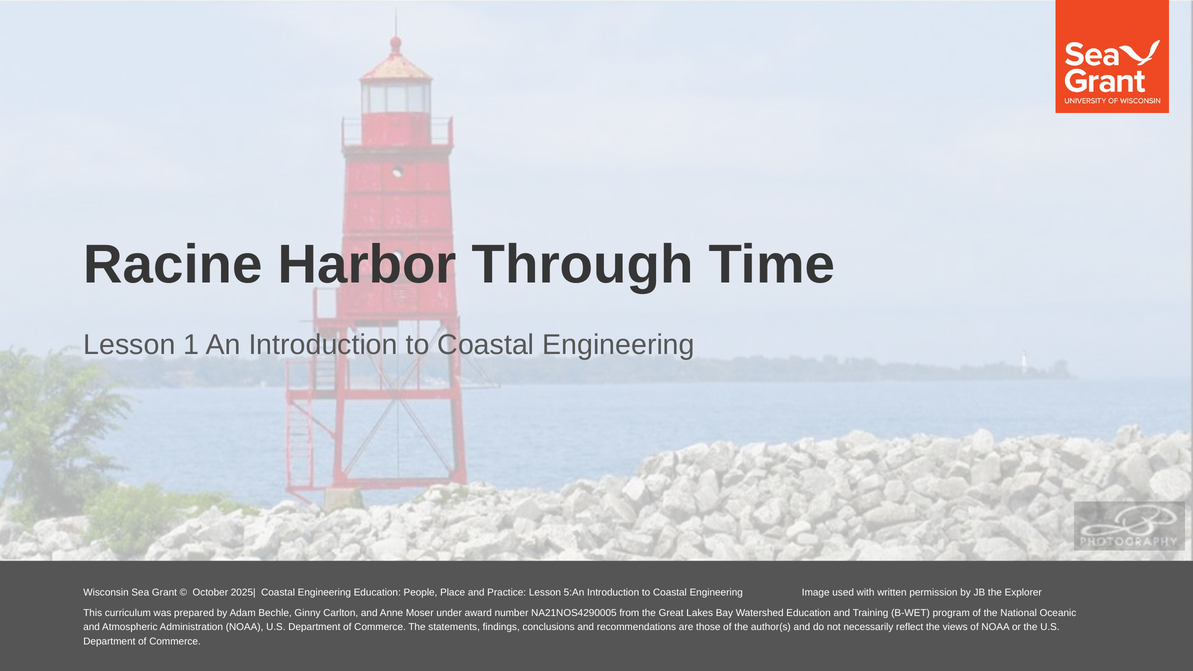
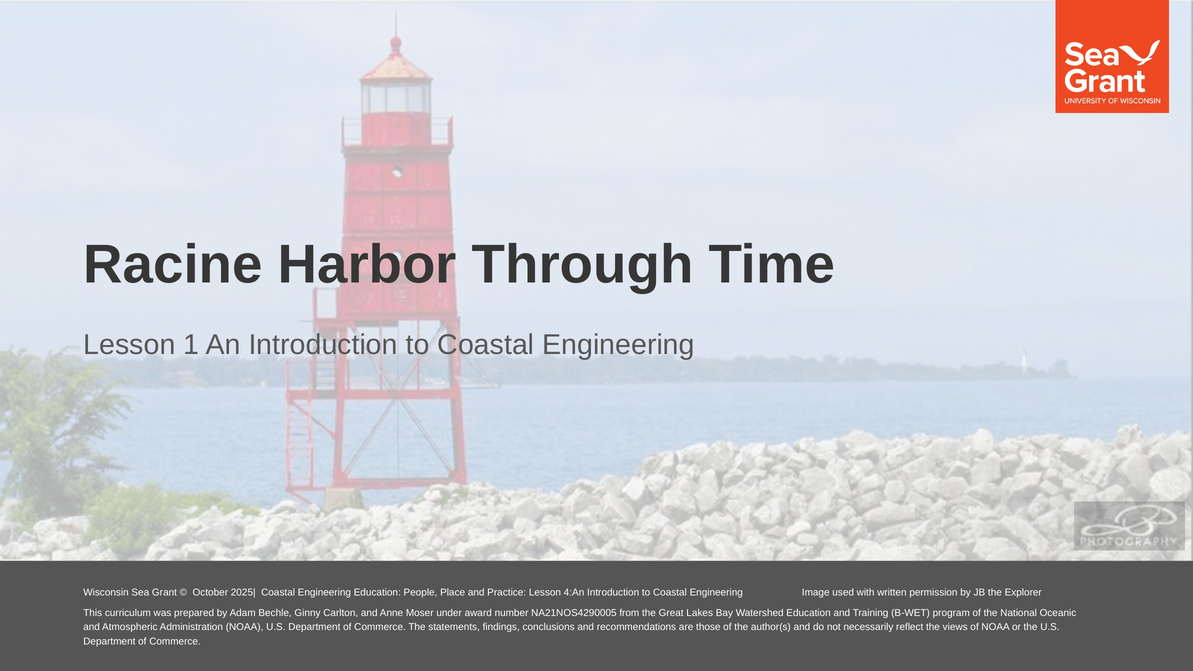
5:An: 5:An -> 4:An
